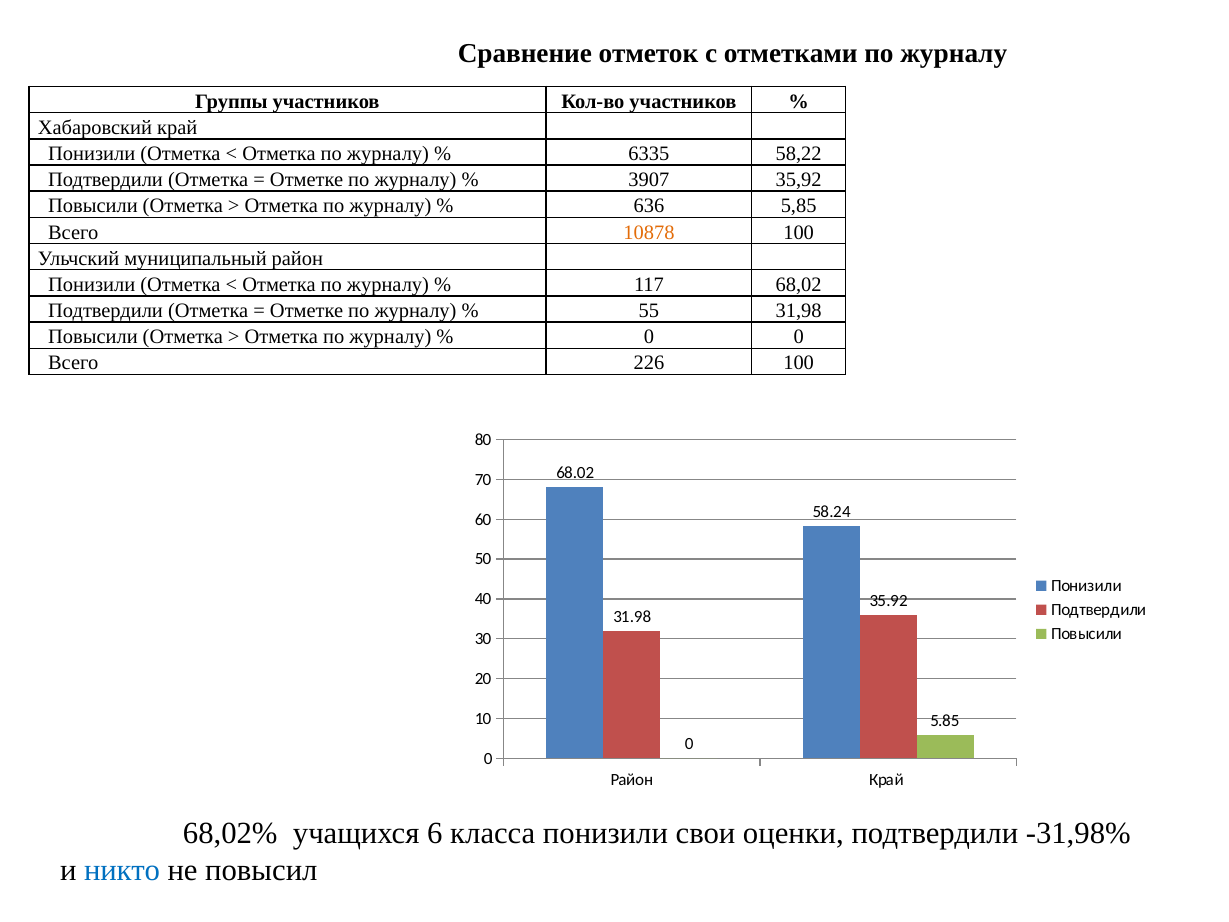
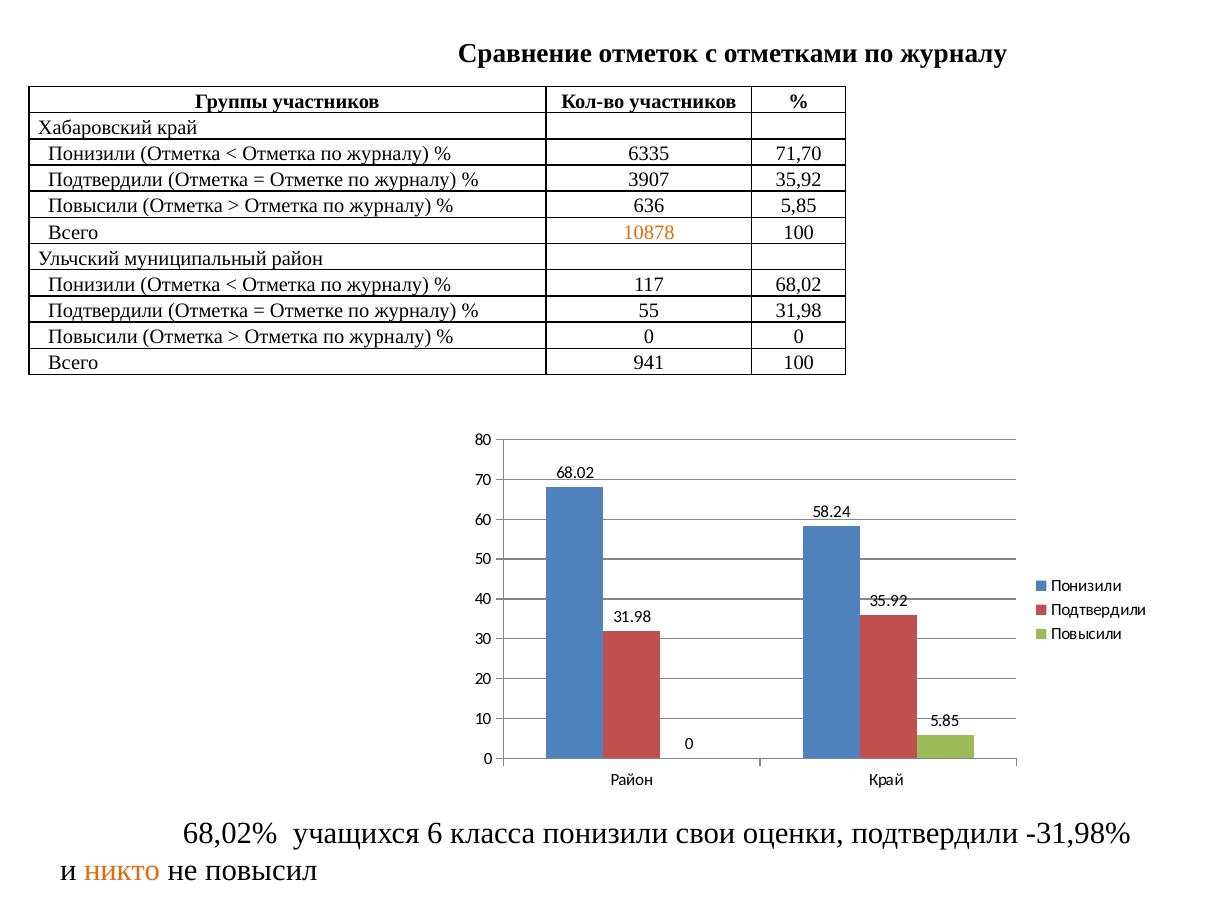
58,22: 58,22 -> 71,70
226: 226 -> 941
никто colour: blue -> orange
